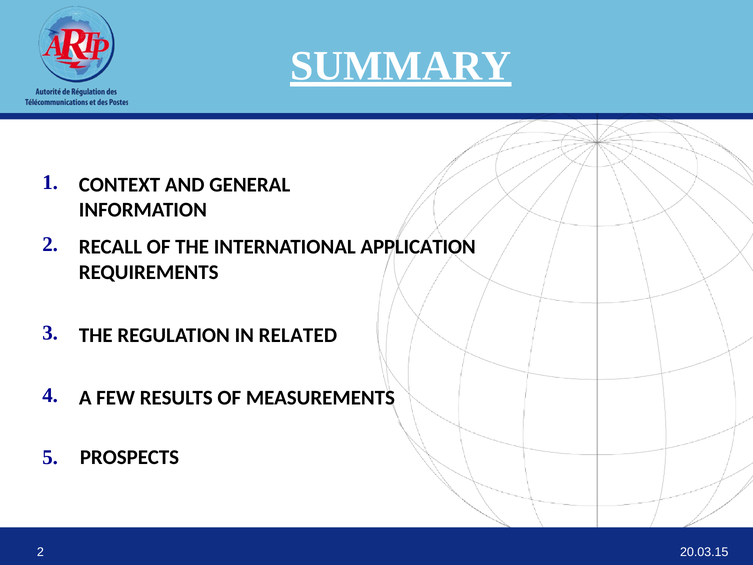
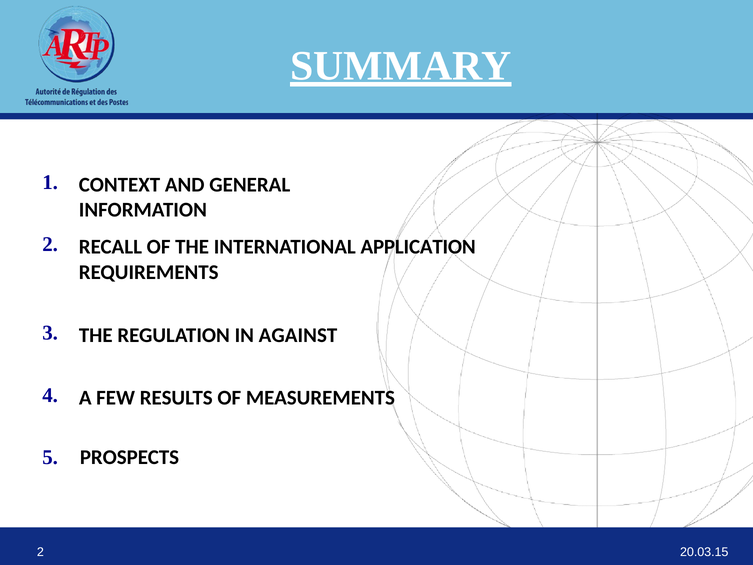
RELATED: RELATED -> AGAINST
